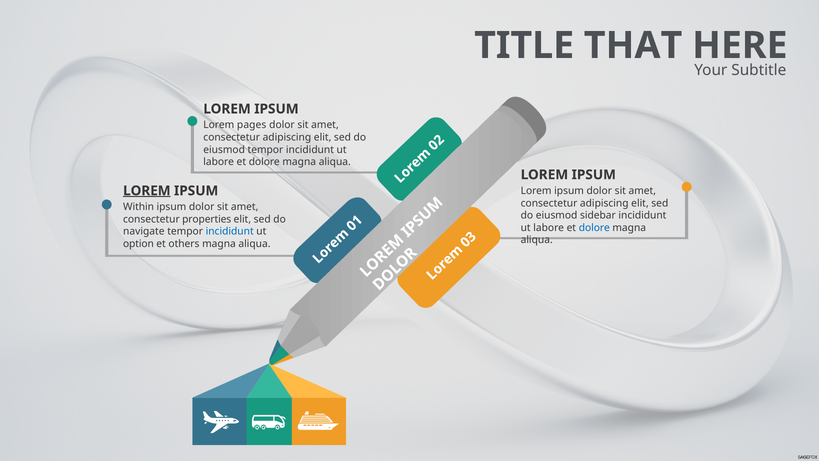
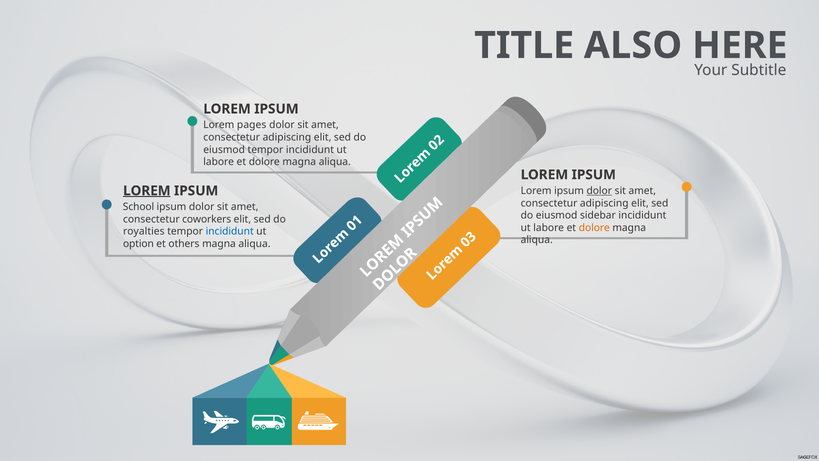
THAT: THAT -> ALSO
dolor at (599, 191) underline: none -> present
Within: Within -> School
properties: properties -> coworkers
dolore at (594, 228) colour: blue -> orange
navigate: navigate -> royalties
